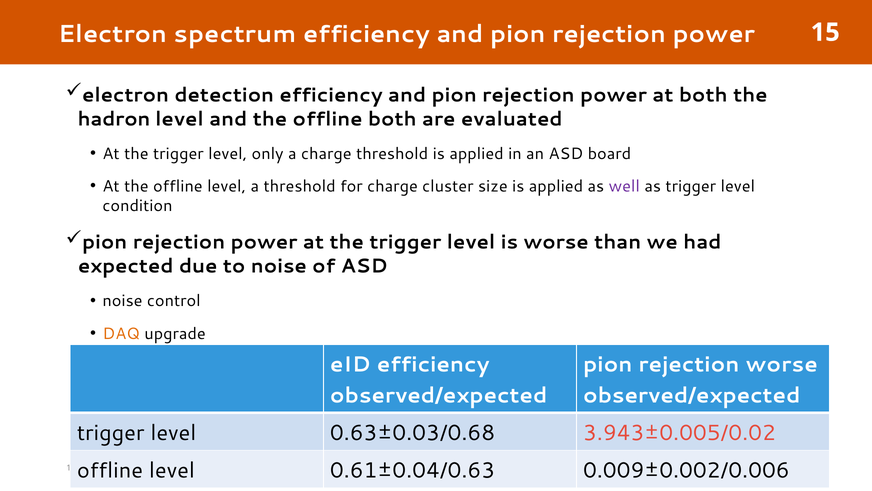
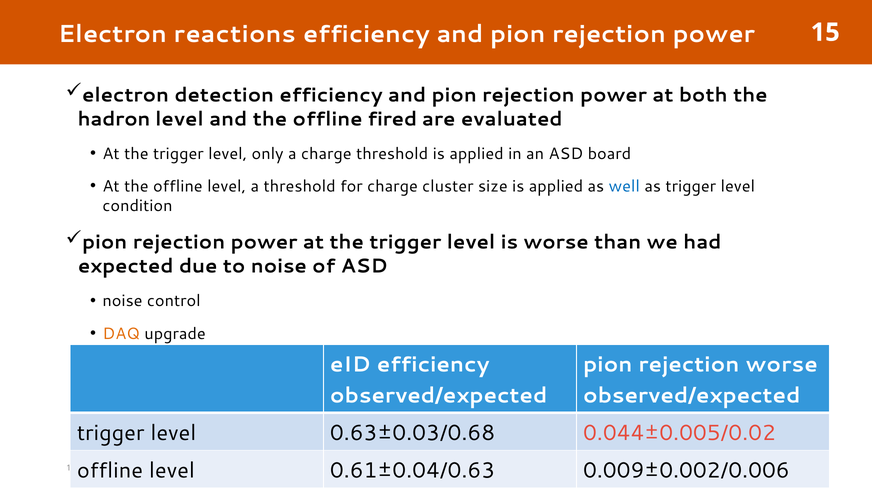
spectrum: spectrum -> reactions
offline both: both -> fired
well colour: purple -> blue
3.943±0.005/0.02: 3.943±0.005/0.02 -> 0.044±0.005/0.02
